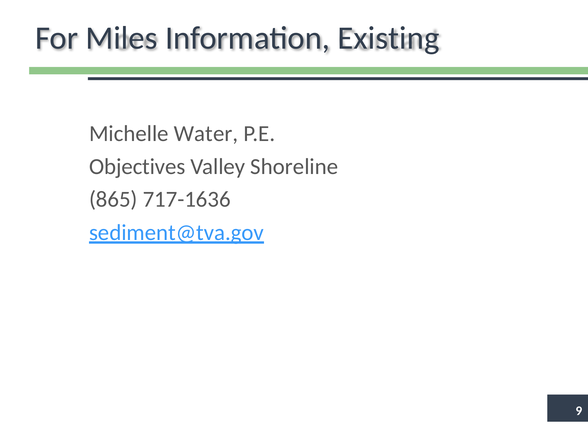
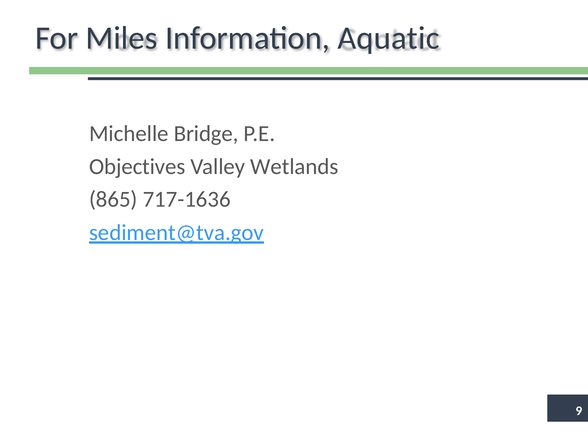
Existing: Existing -> Aquatic
Water: Water -> Bridge
Shoreline: Shoreline -> Wetlands
